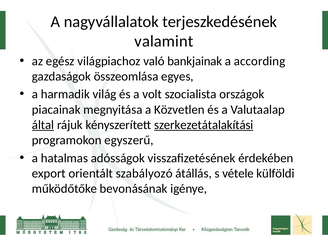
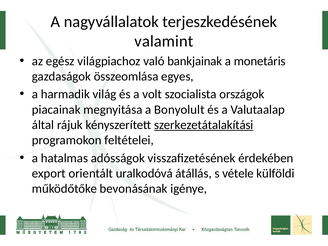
according: according -> monetáris
Közvetlen: Közvetlen -> Bonyolult
által underline: present -> none
egyszerű: egyszerű -> feltételei
szabályozó: szabályozó -> uralkodóvá
